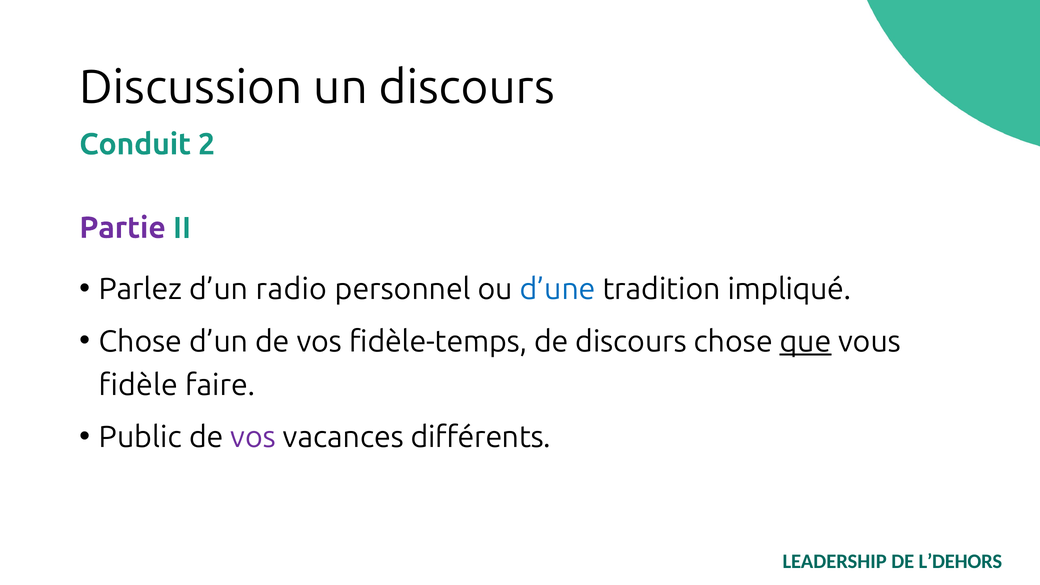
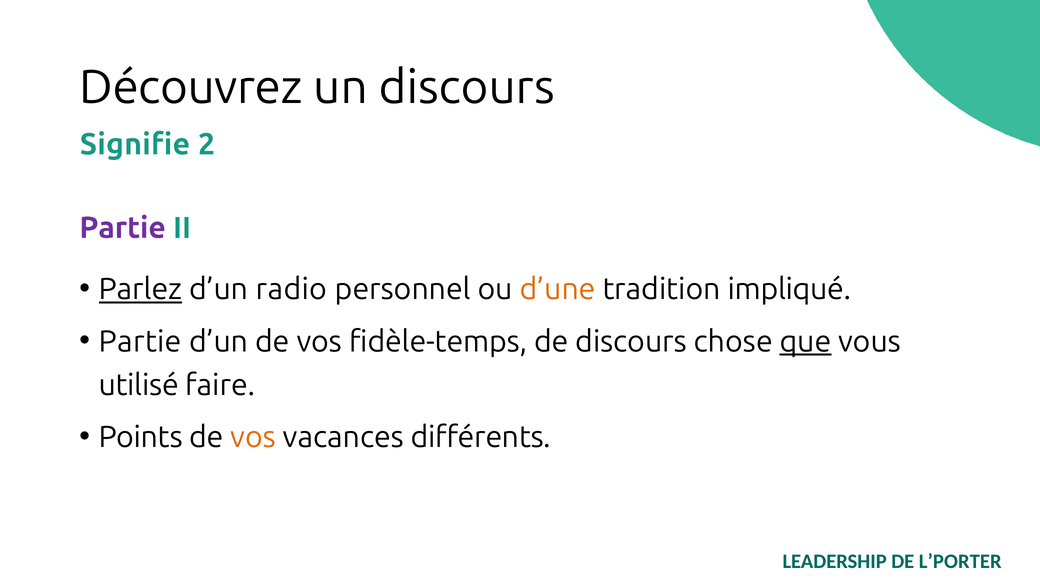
Discussion: Discussion -> Découvrez
Conduit: Conduit -> Signifie
Parlez underline: none -> present
d’une colour: blue -> orange
Chose at (140, 342): Chose -> Partie
fidèle: fidèle -> utilisé
Public: Public -> Points
vos at (253, 437) colour: purple -> orange
L’DEHORS: L’DEHORS -> L’PORTER
